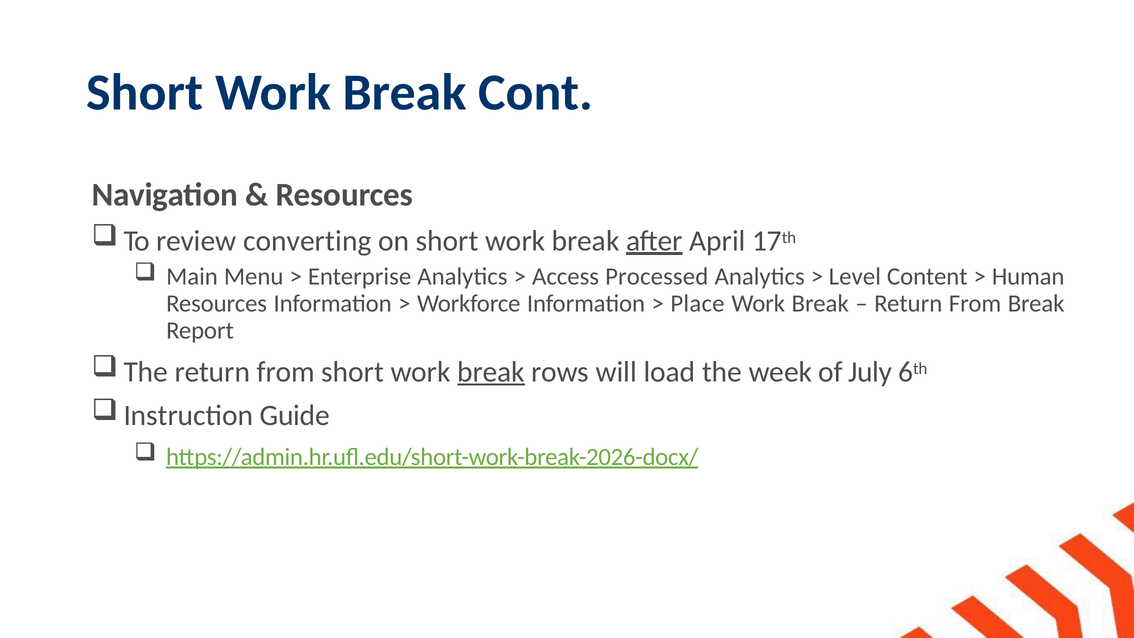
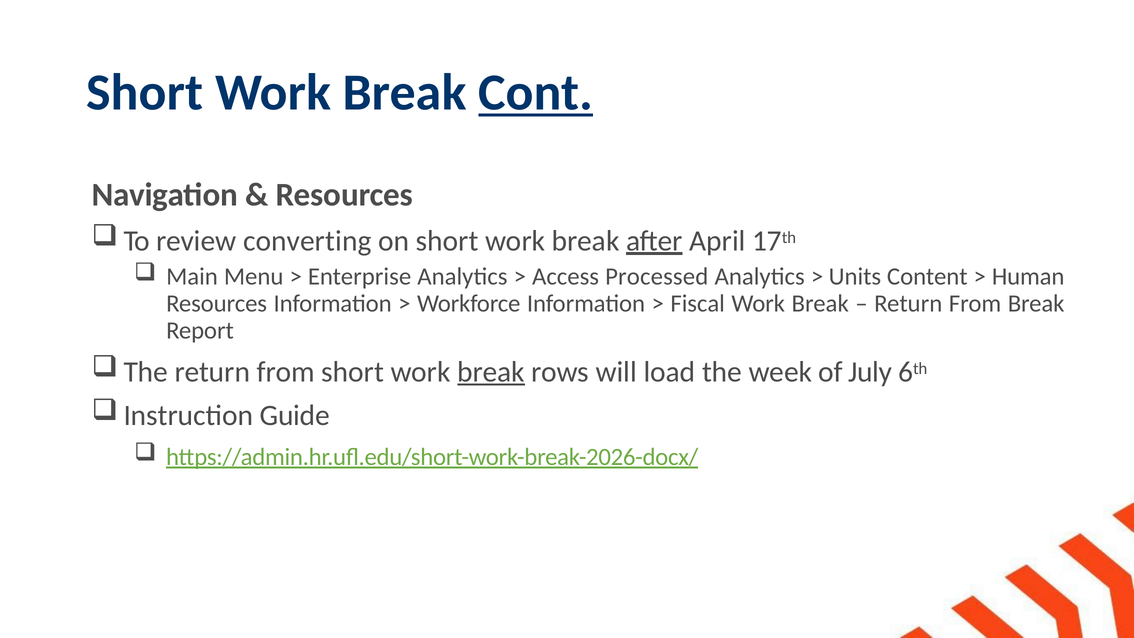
Cont underline: none -> present
Level: Level -> Units
Place: Place -> Fiscal
